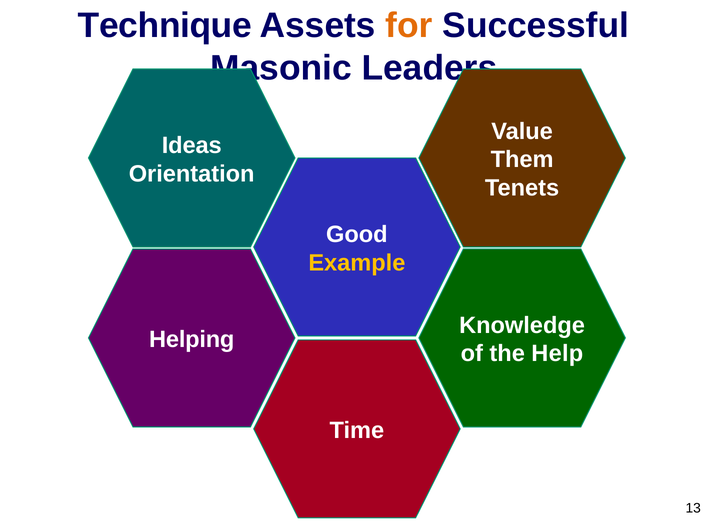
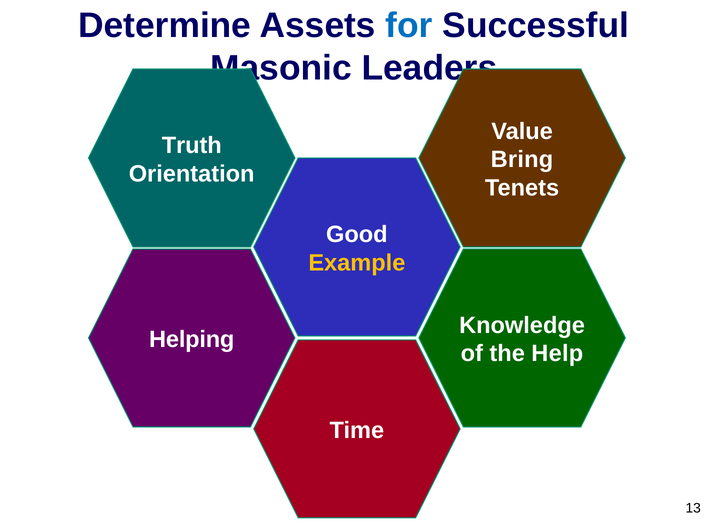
Technique: Technique -> Determine
for colour: orange -> blue
Ideas: Ideas -> Truth
Them: Them -> Bring
